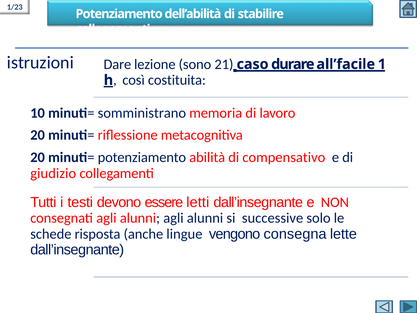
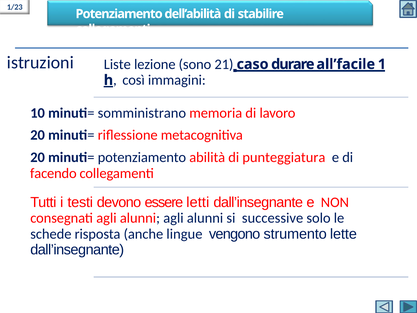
Dare: Dare -> Liste
costituita: costituita -> immagini
compensativo: compensativo -> punteggiatura
giudizio: giudizio -> facendo
consegna: consegna -> strumento
